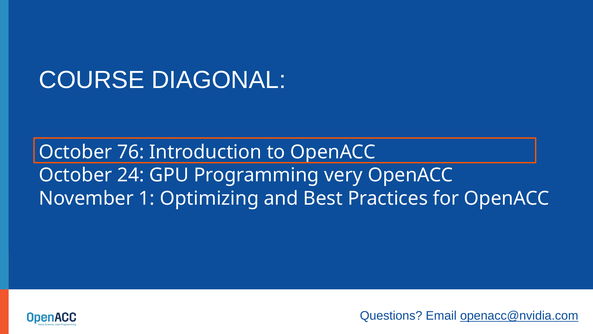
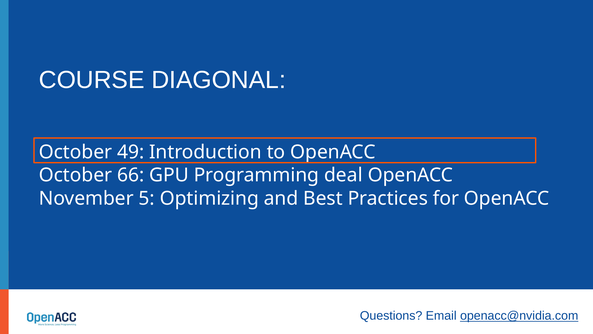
76: 76 -> 49
24: 24 -> 66
very: very -> deal
1: 1 -> 5
